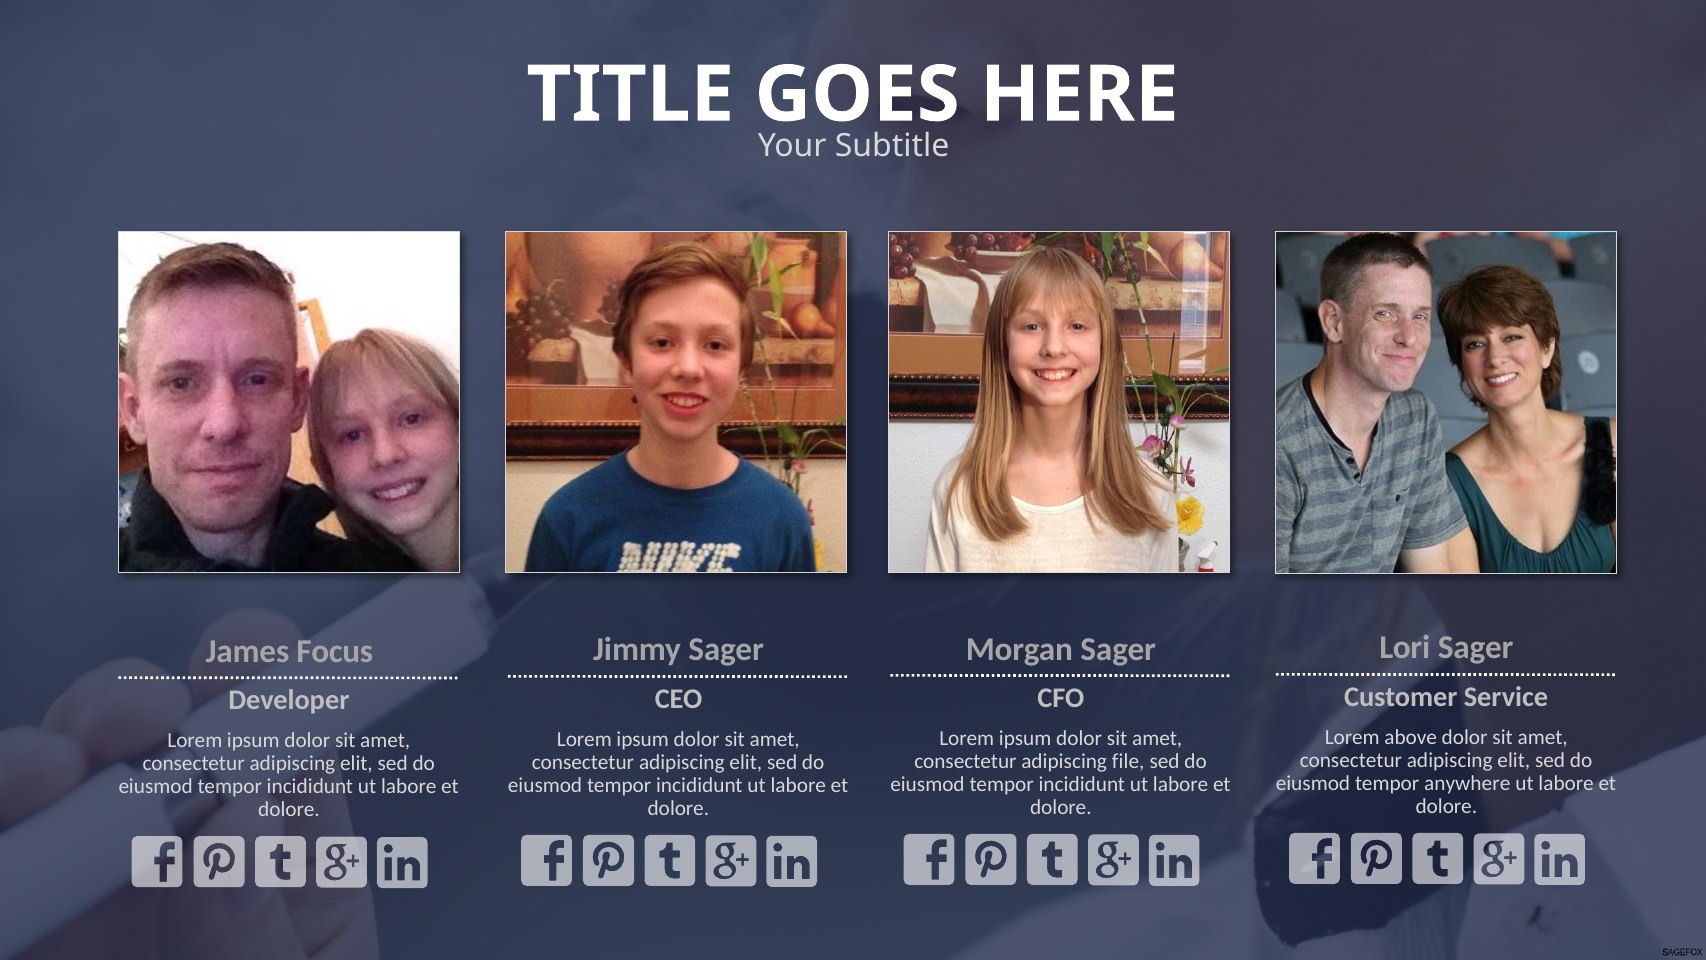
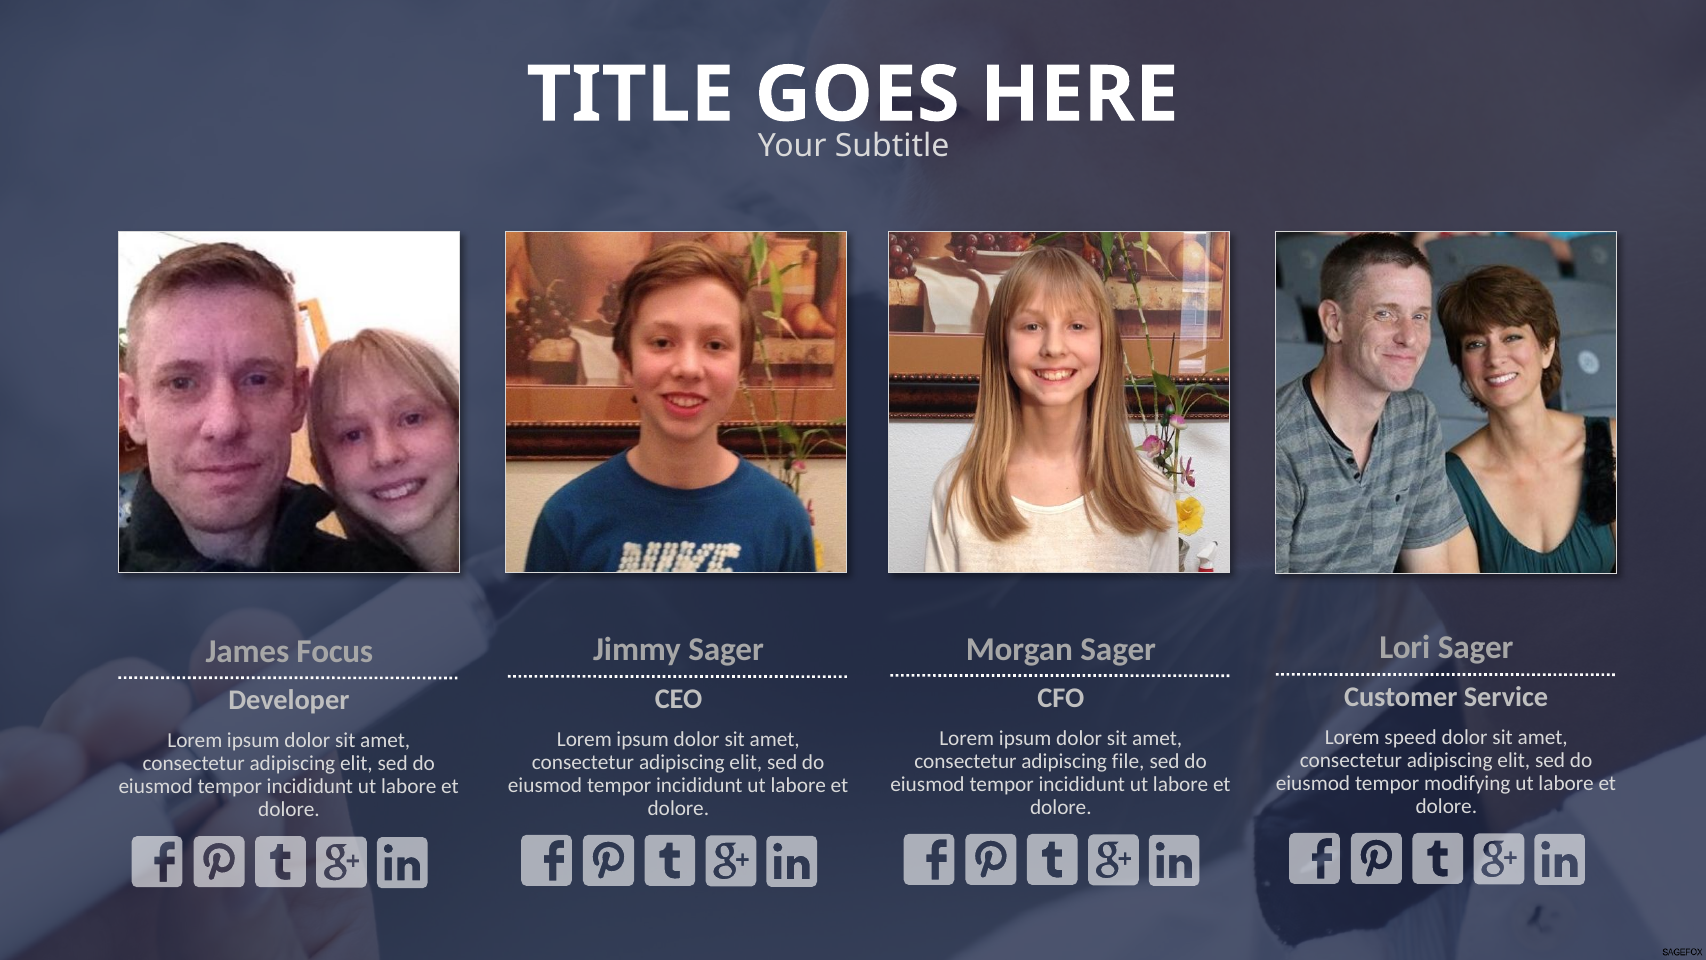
above: above -> speed
anywhere: anywhere -> modifying
